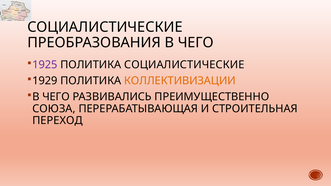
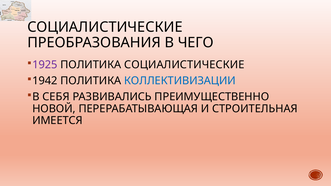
1929: 1929 -> 1942
КОЛЛЕКТИВИЗАЦИИ colour: orange -> blue
ЧЕГО at (56, 97): ЧЕГО -> СЕБЯ
СОЮЗА: СОЮЗА -> НОВОЙ
ПЕРЕХОД: ПЕРЕХОД -> ИМЕЕТСЯ
